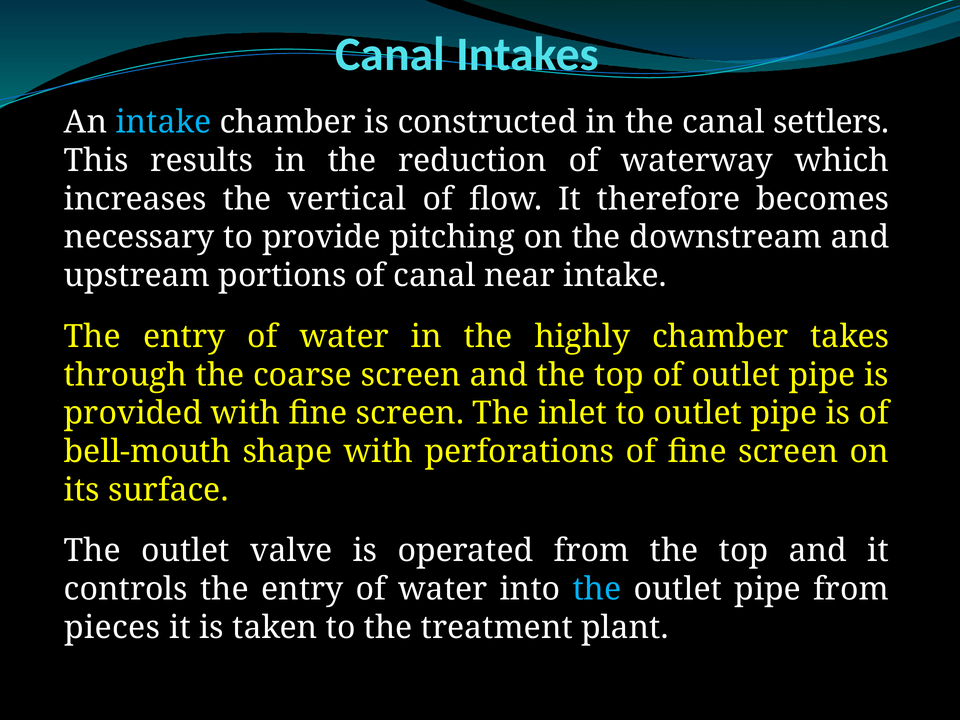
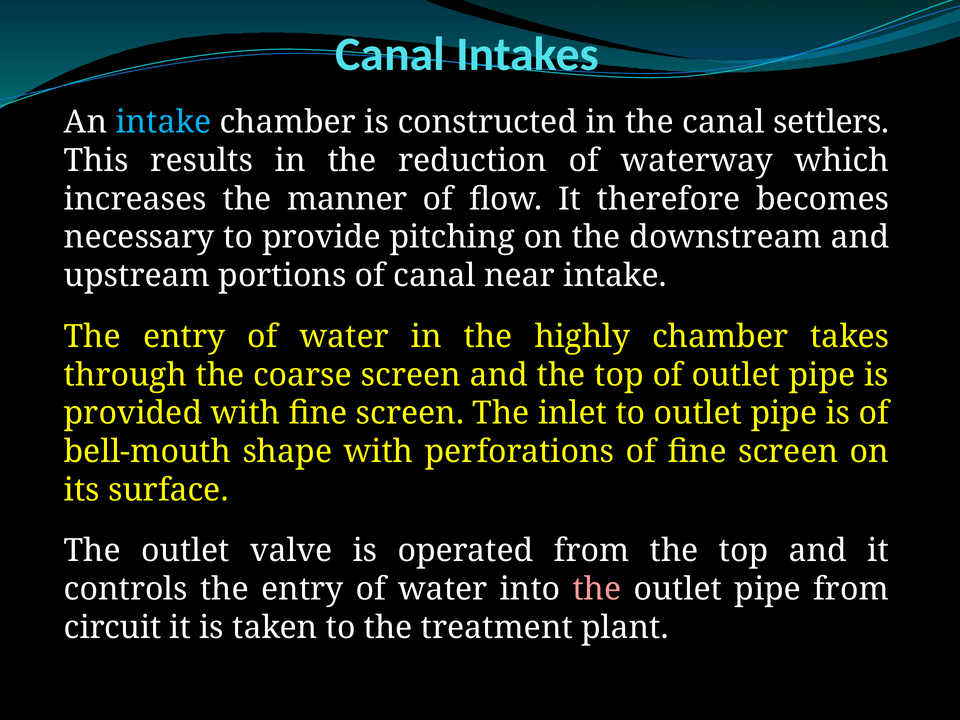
vertical: vertical -> manner
the at (597, 589) colour: light blue -> pink
pieces: pieces -> circuit
